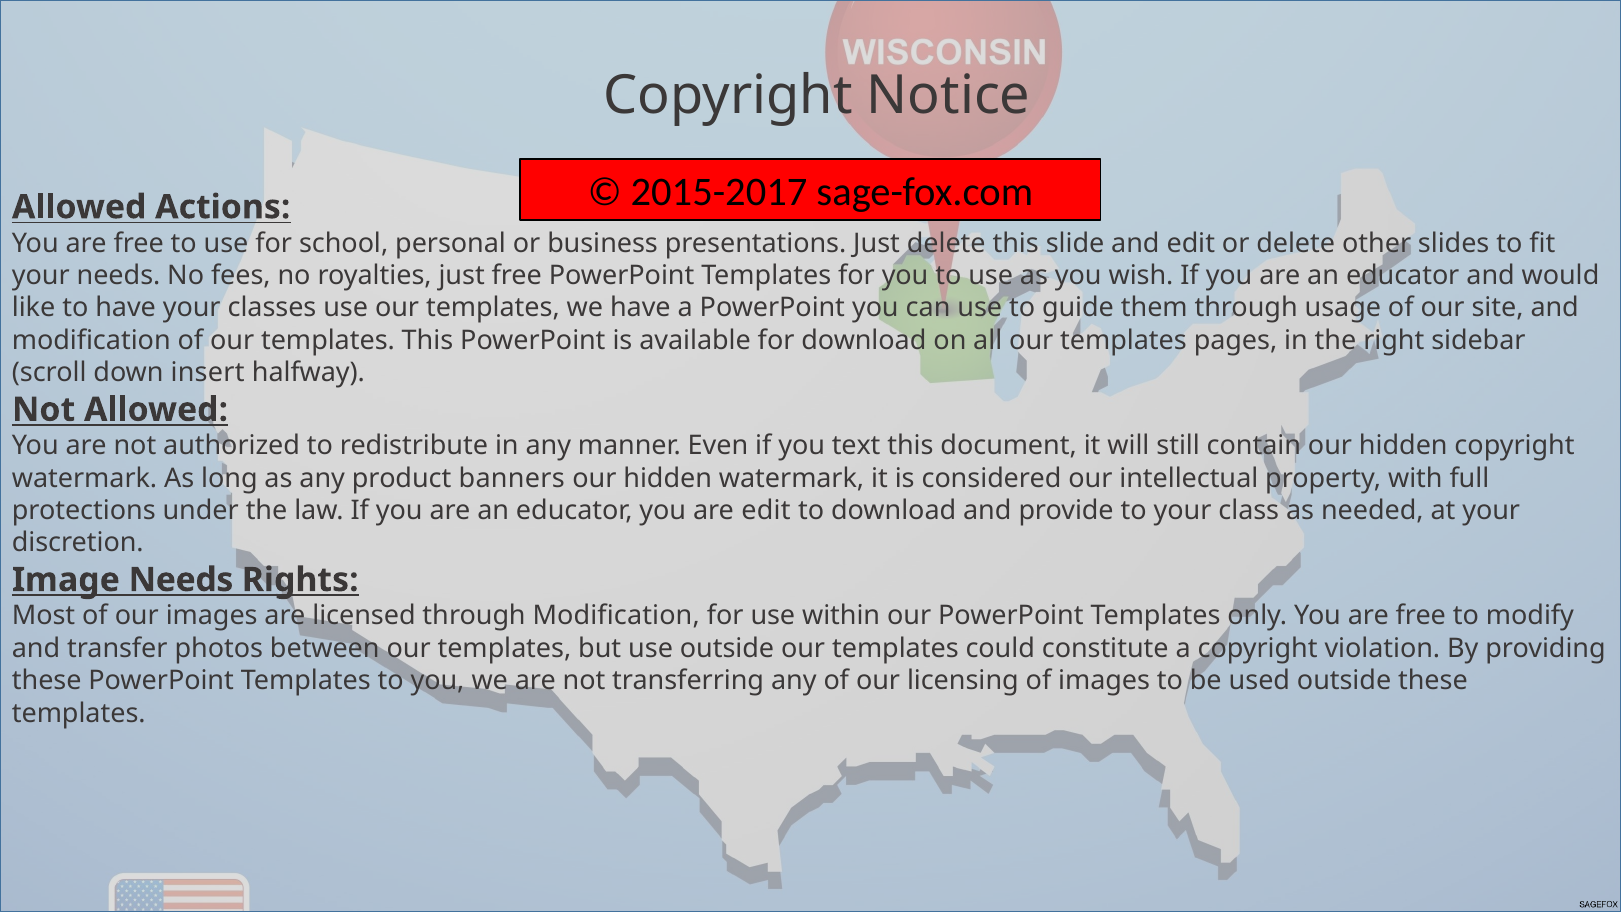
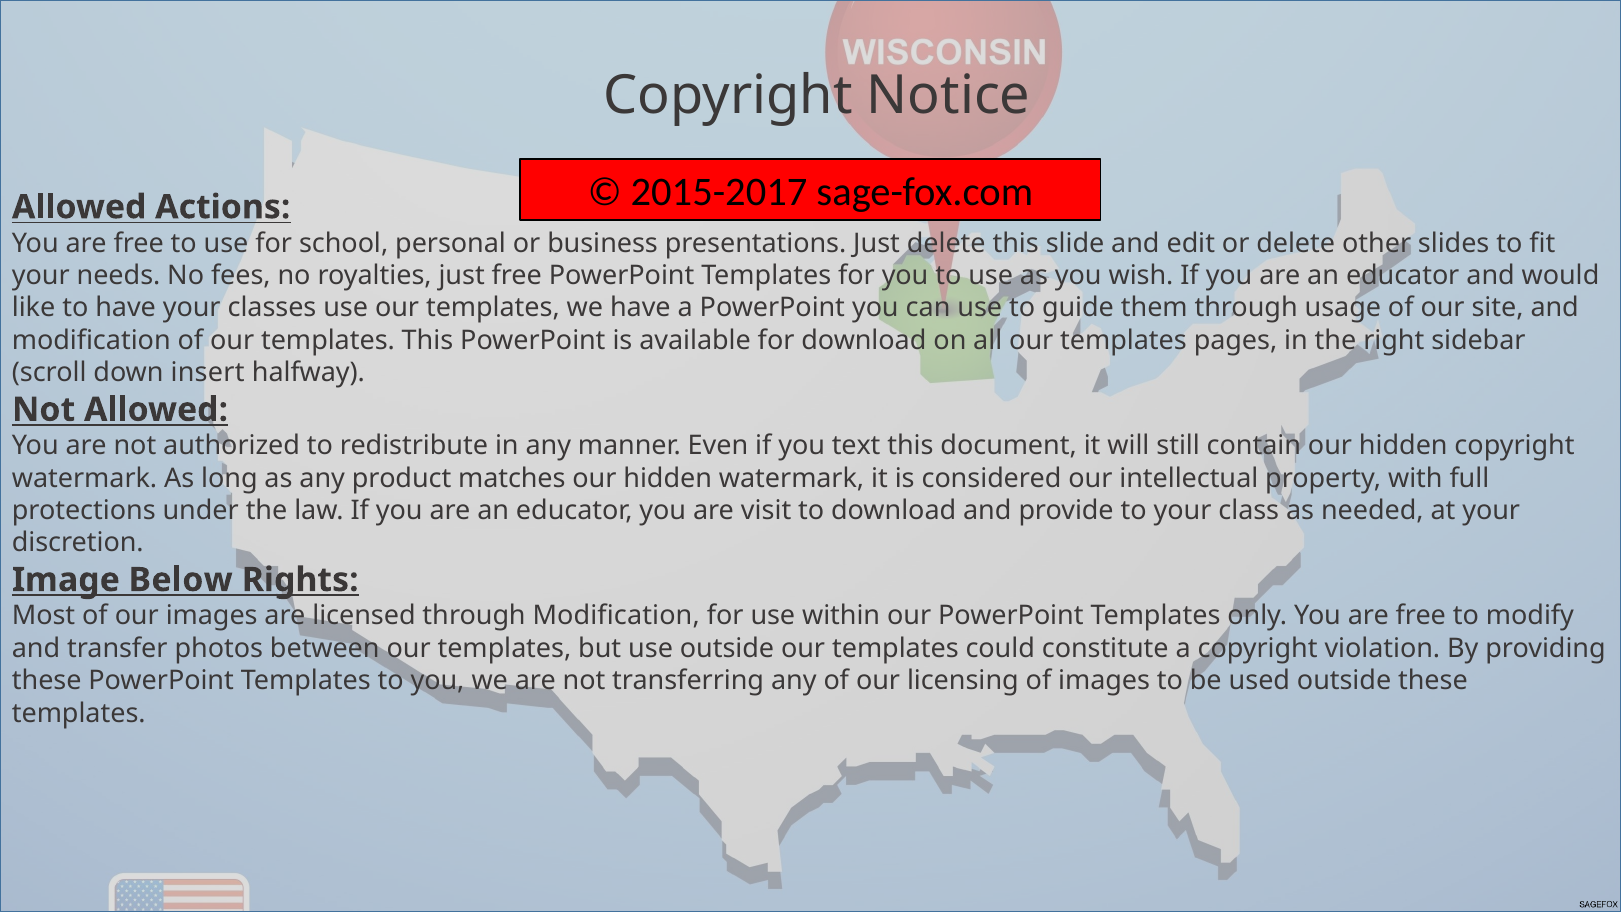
banners: banners -> matches
are edit: edit -> visit
Image Needs: Needs -> Below
